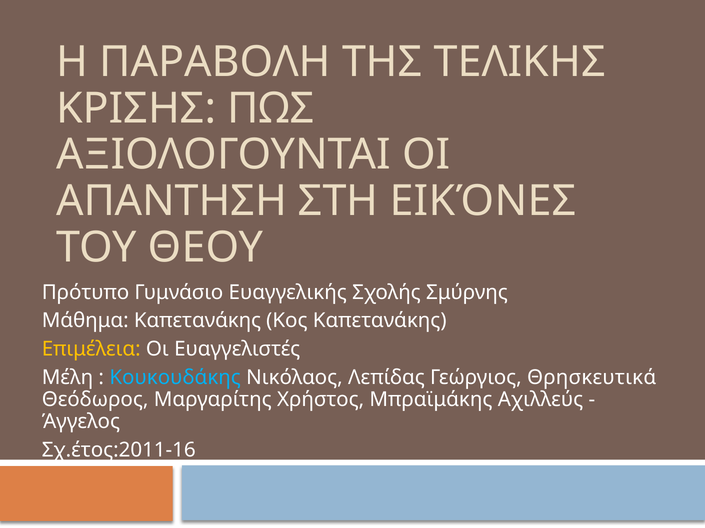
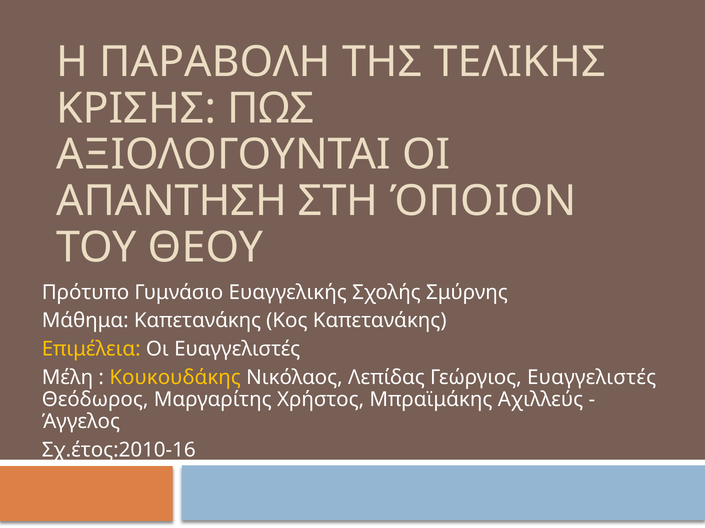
ΕΙΚΌΝΕΣ: ΕΙΚΌΝΕΣ -> ΌΠΟΙΟΝ
Κουκουδάκης colour: light blue -> yellow
Γεώργιος Θρησκευτικά: Θρησκευτικά -> Ευαγγελιστές
Σχ.έτος:2011-16: Σχ.έτος:2011-16 -> Σχ.έτος:2010-16
